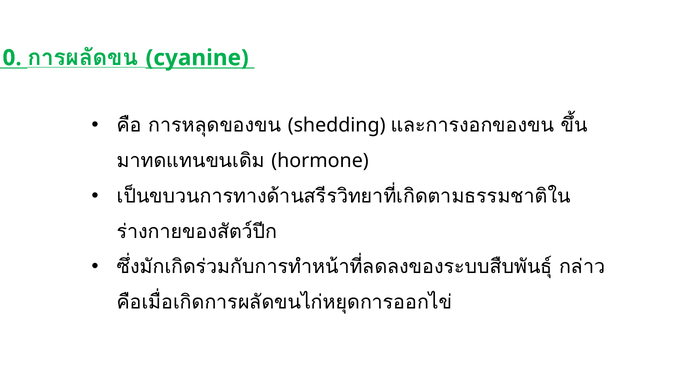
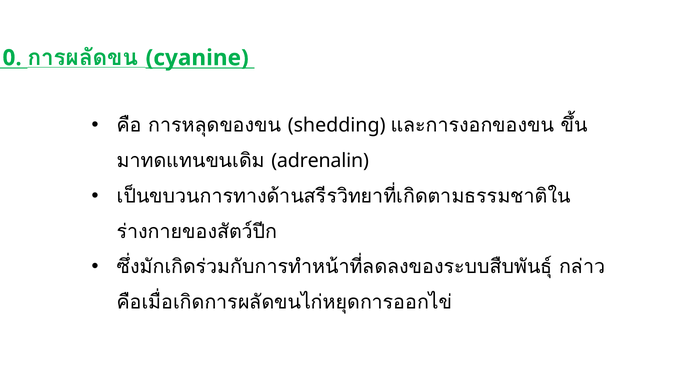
hormone: hormone -> adrenalin
